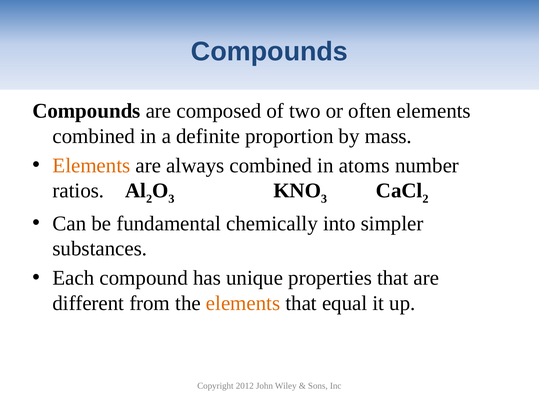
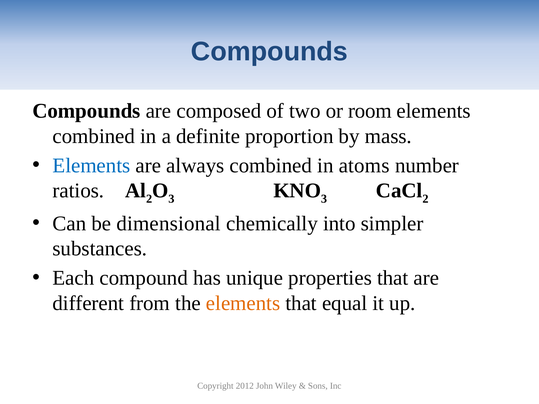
often: often -> room
Elements at (91, 166) colour: orange -> blue
fundamental: fundamental -> dimensional
